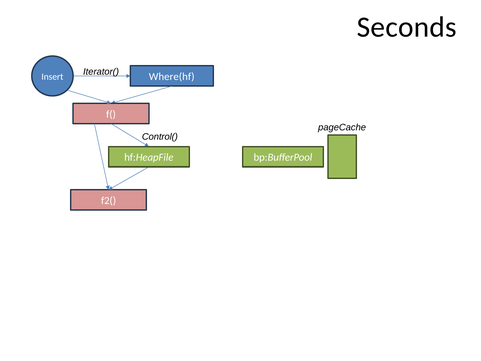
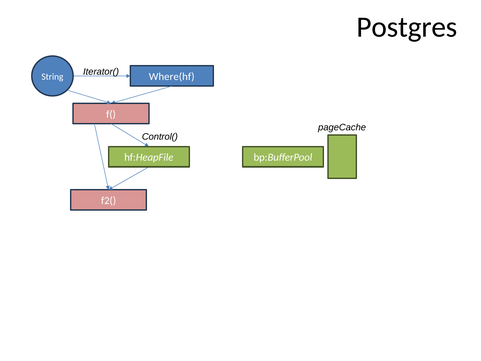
Seconds: Seconds -> Postgres
Insert: Insert -> String
